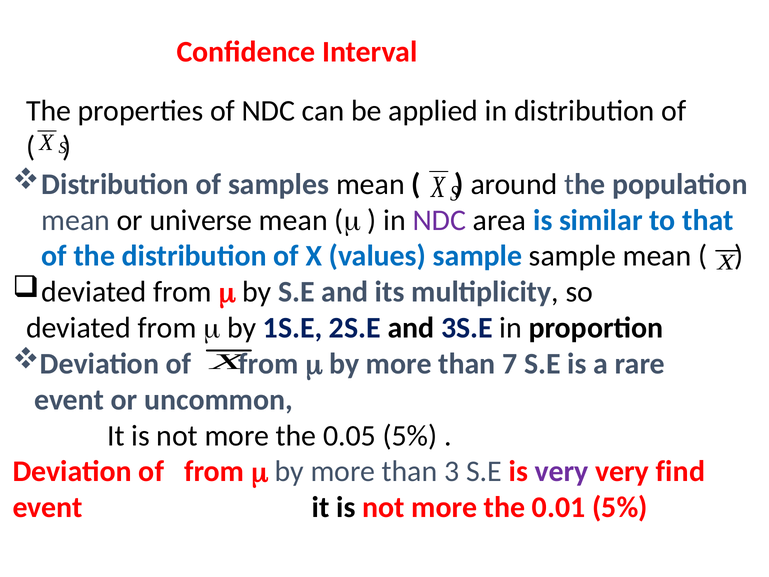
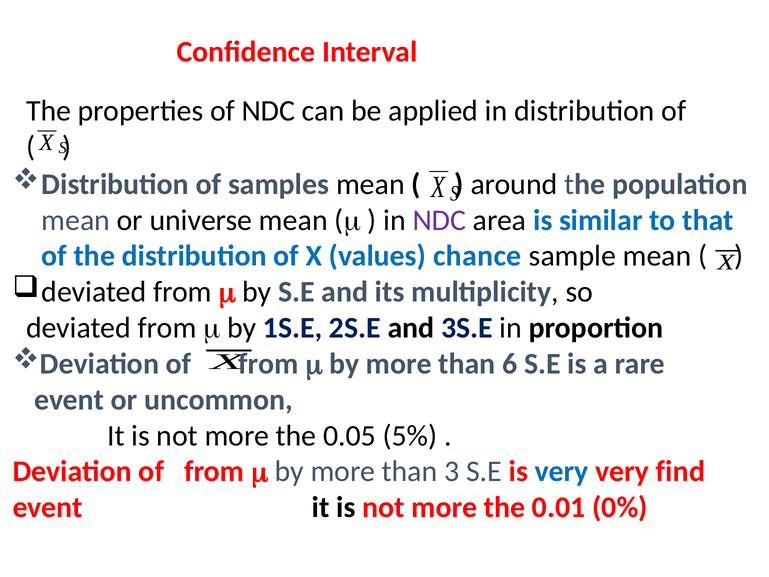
values sample: sample -> chance
7: 7 -> 6
very at (562, 471) colour: purple -> blue
0.01 5%: 5% -> 0%
